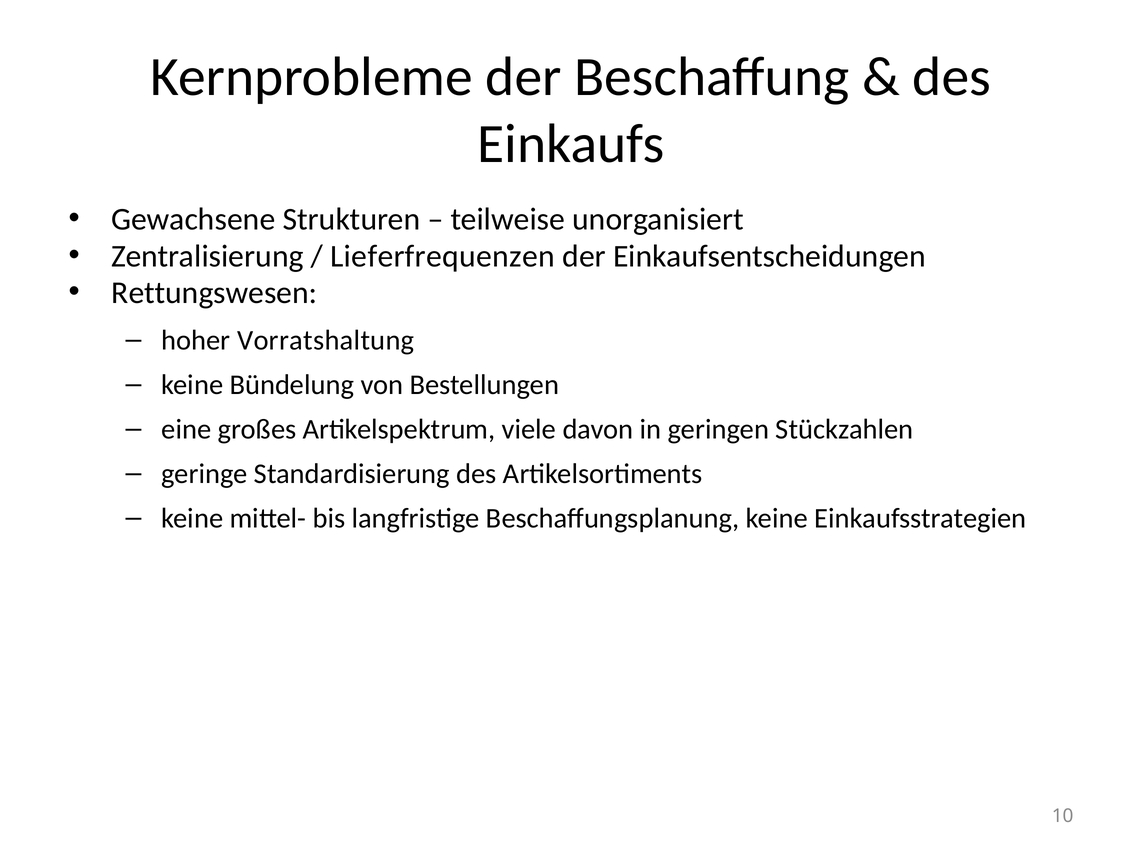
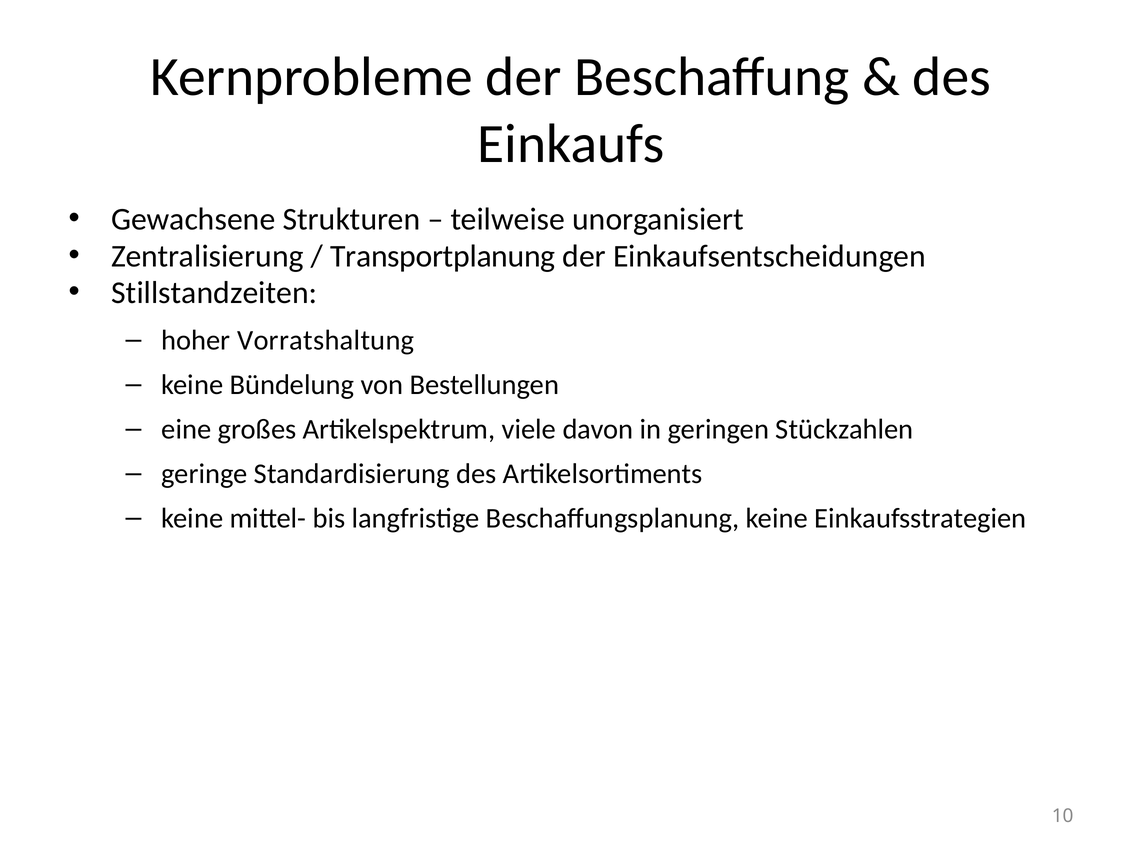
Lieferfrequenzen: Lieferfrequenzen -> Transportplanung
Rettungswesen: Rettungswesen -> Stillstandzeiten
